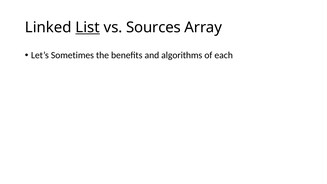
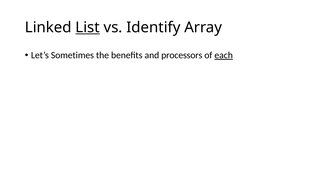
Sources: Sources -> Identify
algorithms: algorithms -> processors
each underline: none -> present
